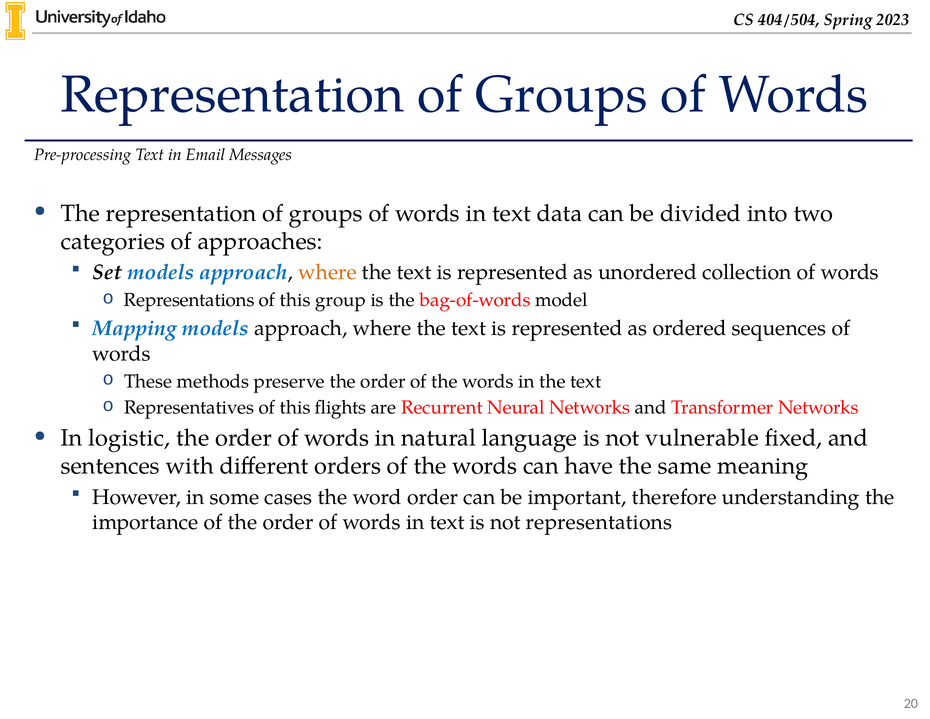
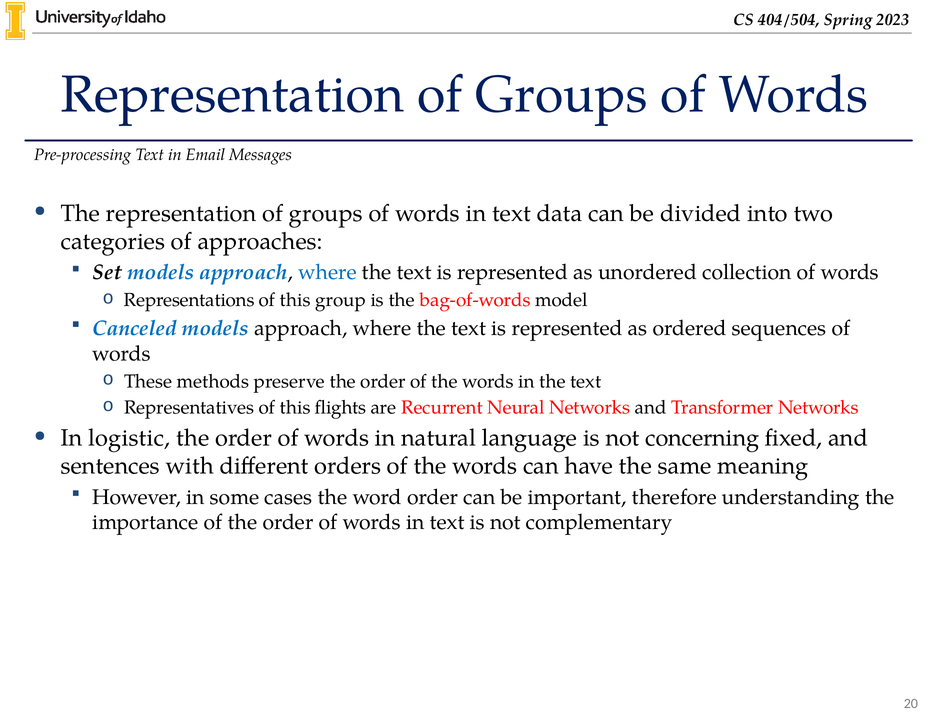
where at (327, 272) colour: orange -> blue
Mapping: Mapping -> Canceled
vulnerable: vulnerable -> concerning
not representations: representations -> complementary
